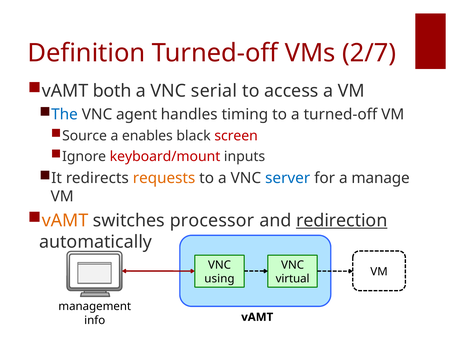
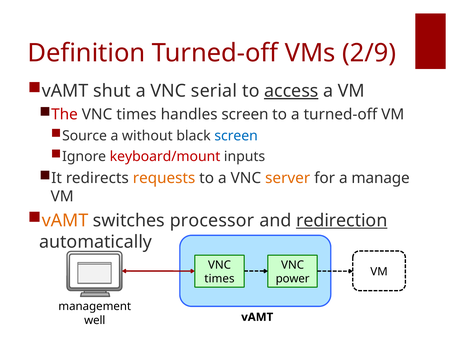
2/7: 2/7 -> 2/9
both: both -> shut
access underline: none -> present
The colour: blue -> red
agent at (137, 115): agent -> times
handles timing: timing -> screen
enables: enables -> without
screen at (236, 136) colour: red -> blue
server colour: blue -> orange
using at (219, 279): using -> times
virtual: virtual -> power
info: info -> well
